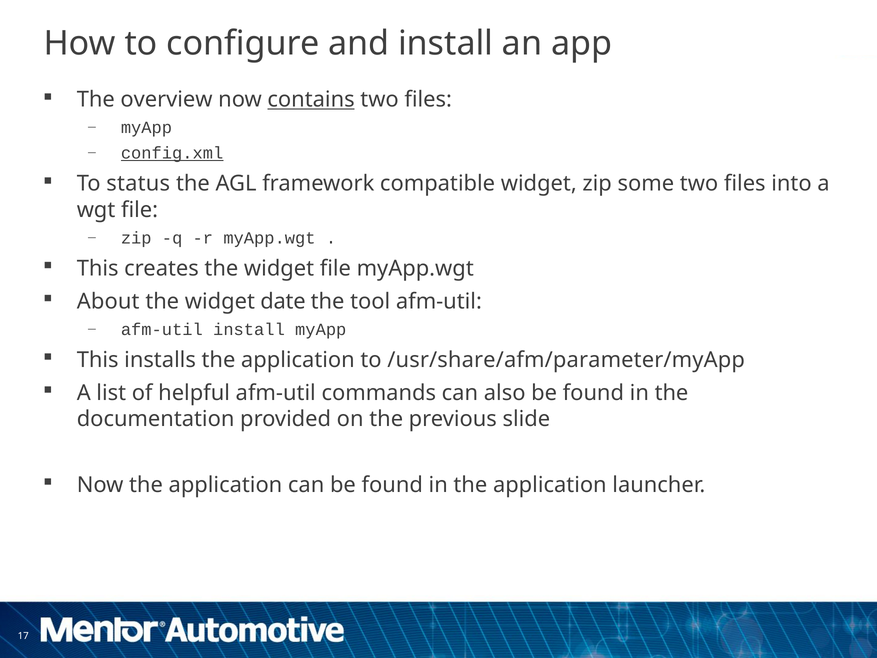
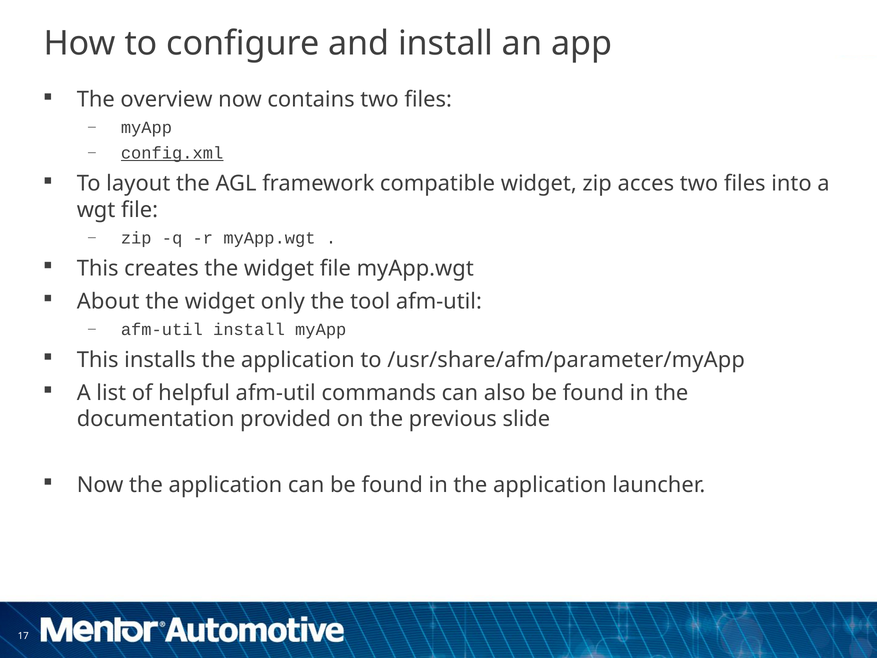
contains underline: present -> none
status: status -> layout
some: some -> acces
date: date -> only
